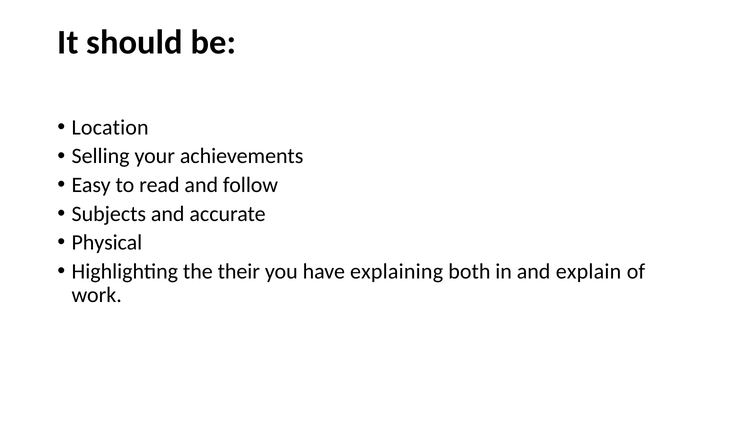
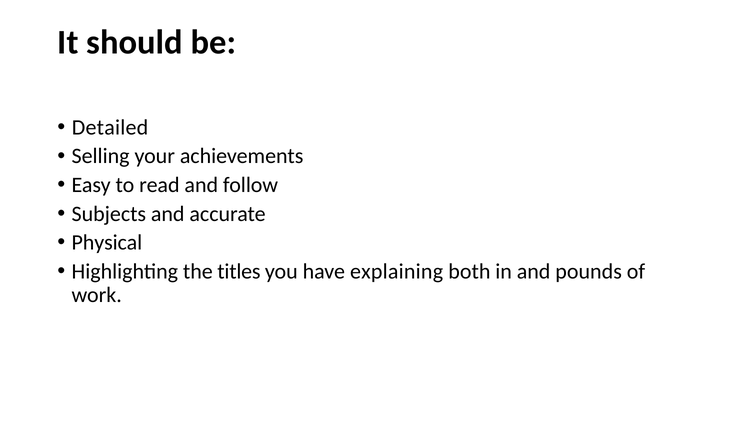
Location: Location -> Detailed
their: their -> titles
explain: explain -> pounds
